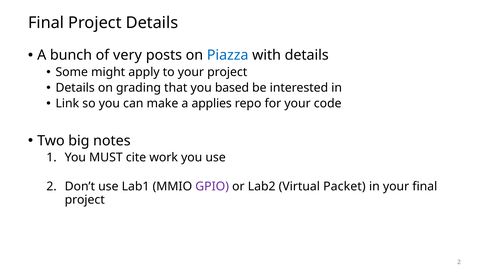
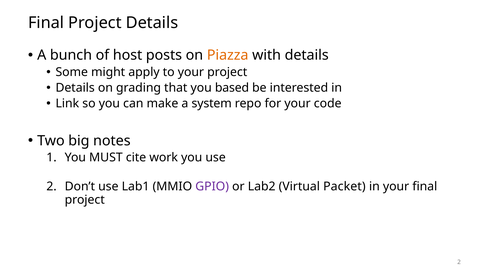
very: very -> host
Piazza colour: blue -> orange
applies: applies -> system
